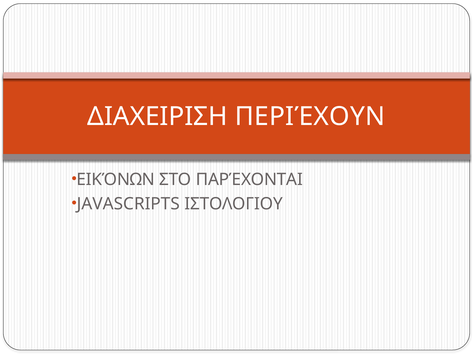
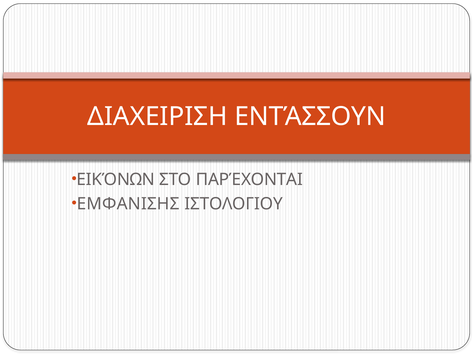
ΠΕΡΙΈΧΟΥΝ: ΠΕΡΙΈΧΟΥΝ -> ΕΝΤΆΣΣΟΥΝ
JAVASCRIPTS: JAVASCRIPTS -> ΕΜΦΑΝΙΣΗΣ
